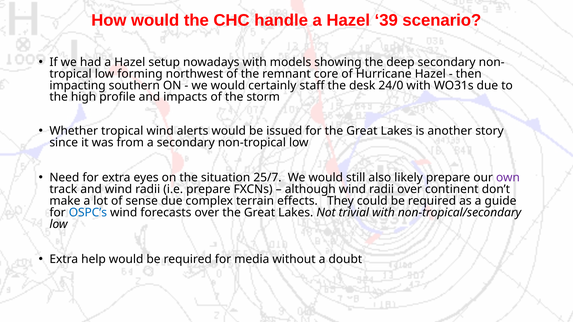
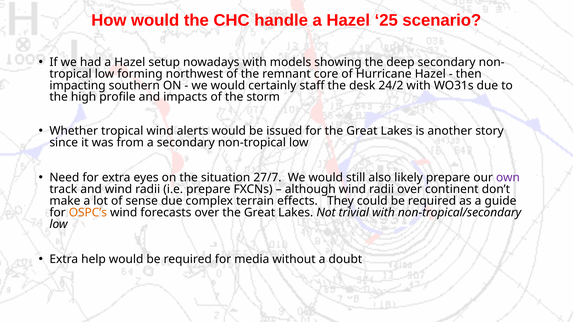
39: 39 -> 25
24/0: 24/0 -> 24/2
25/7: 25/7 -> 27/7
OSPC’s colour: blue -> orange
